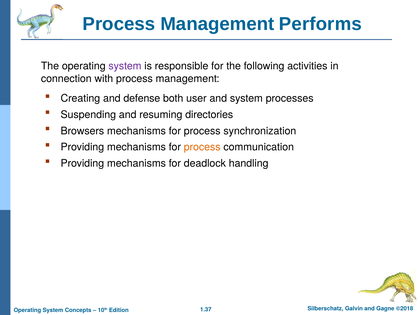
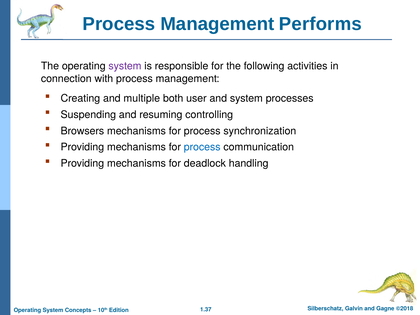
defense: defense -> multiple
directories: directories -> controlling
process at (202, 147) colour: orange -> blue
